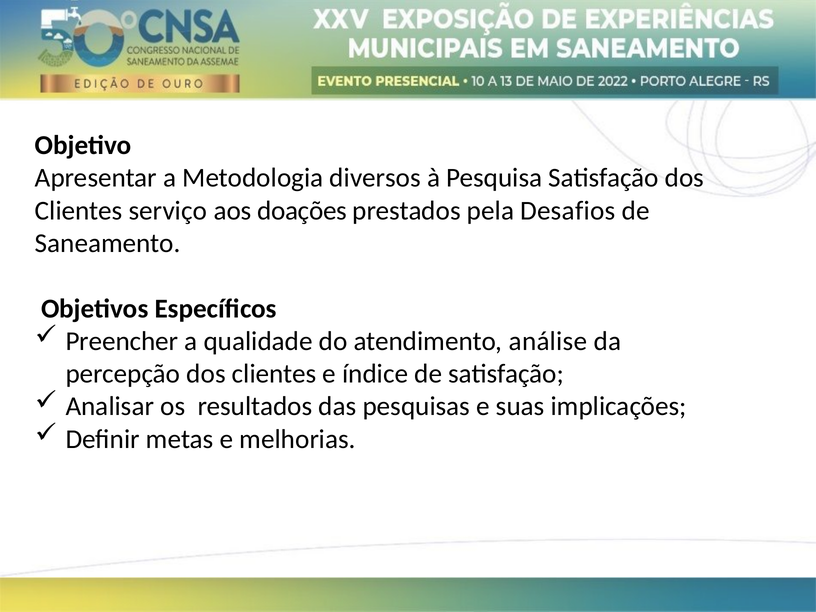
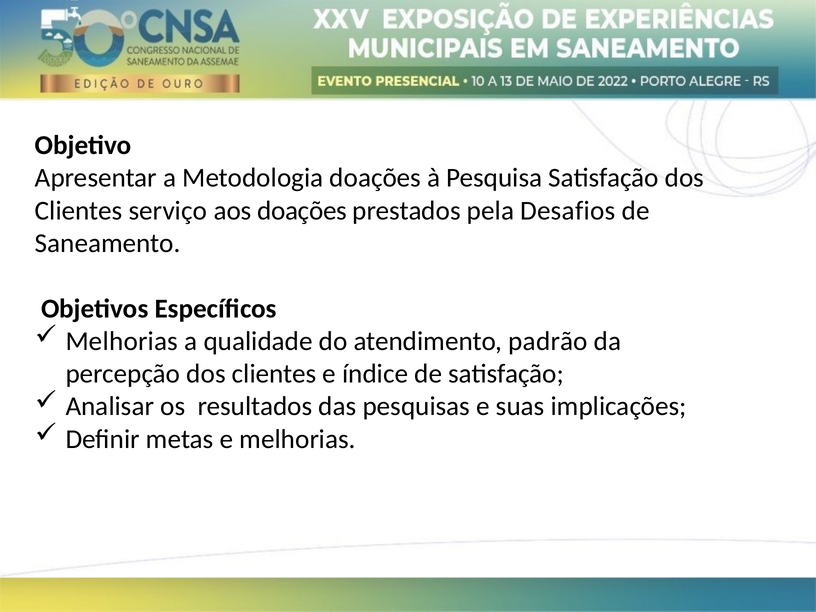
Metodologia diversos: diversos -> doações
Preencher at (122, 341): Preencher -> Melhorias
análise: análise -> padrão
